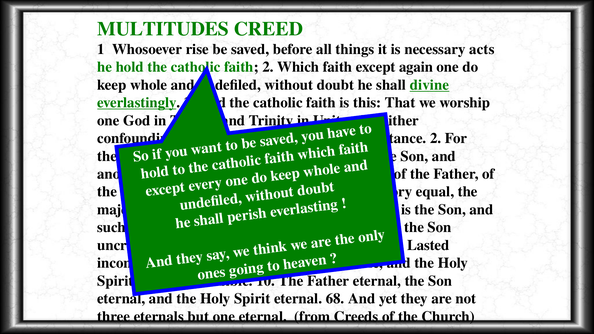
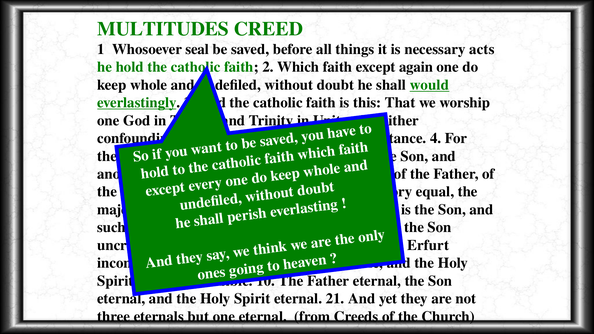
rise: rise -> seal
divine: divine -> would
2 at (436, 138): 2 -> 4
Lasted: Lasted -> Erfurt
68: 68 -> 21
